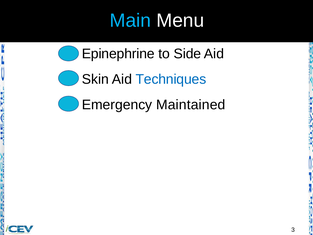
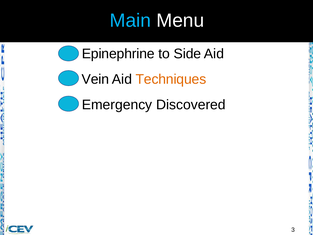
Skin: Skin -> Vein
Techniques colour: blue -> orange
Maintained: Maintained -> Discovered
